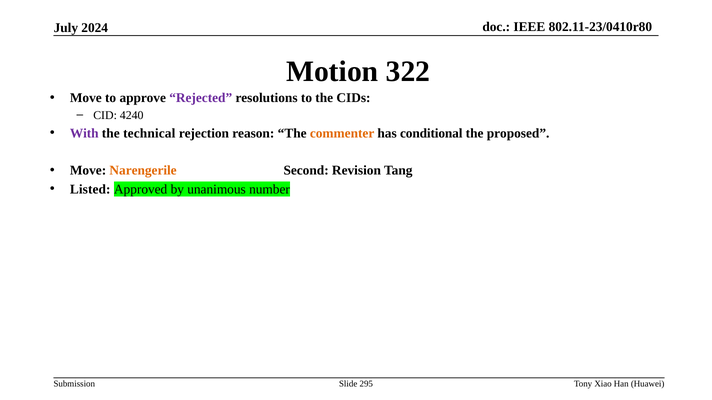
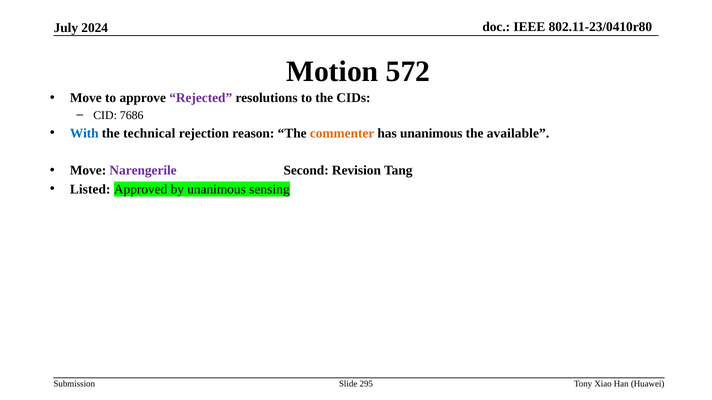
322: 322 -> 572
4240: 4240 -> 7686
With colour: purple -> blue
has conditional: conditional -> unanimous
proposed: proposed -> available
Narengerile colour: orange -> purple
number: number -> sensing
